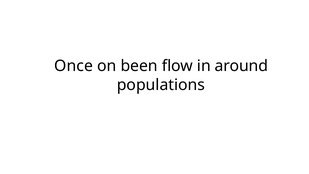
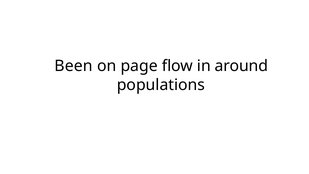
Once: Once -> Been
been: been -> page
